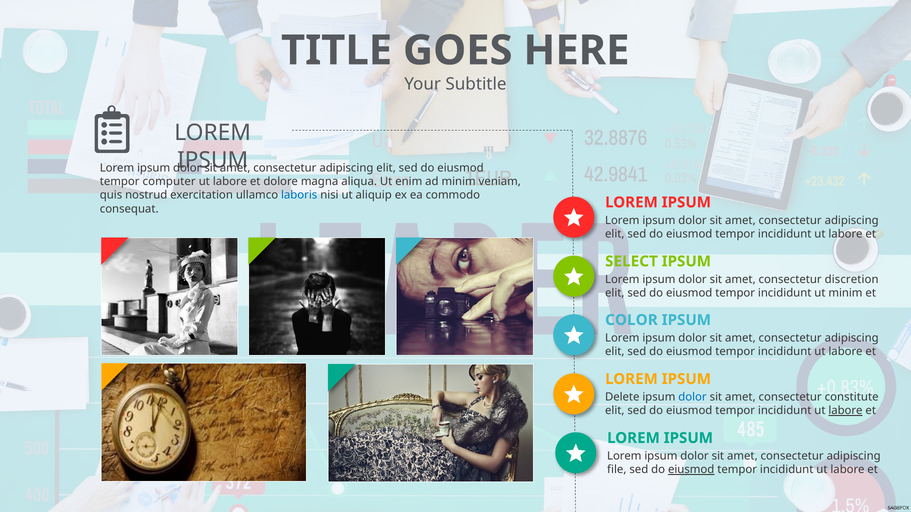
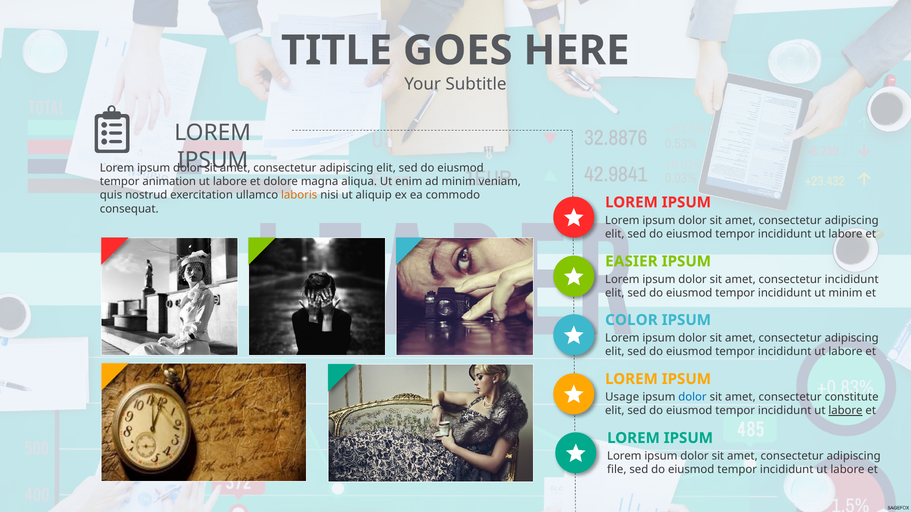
computer: computer -> animation
laboris colour: blue -> orange
SELECT: SELECT -> EASIER
consectetur discretion: discretion -> incididunt
Delete: Delete -> Usage
eiusmod at (691, 470) underline: present -> none
